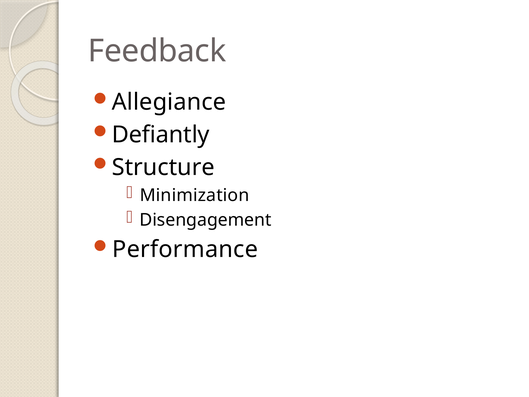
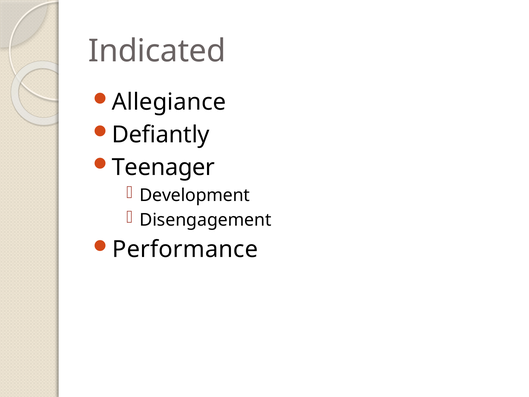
Feedback: Feedback -> Indicated
Structure: Structure -> Teenager
Minimization: Minimization -> Development
